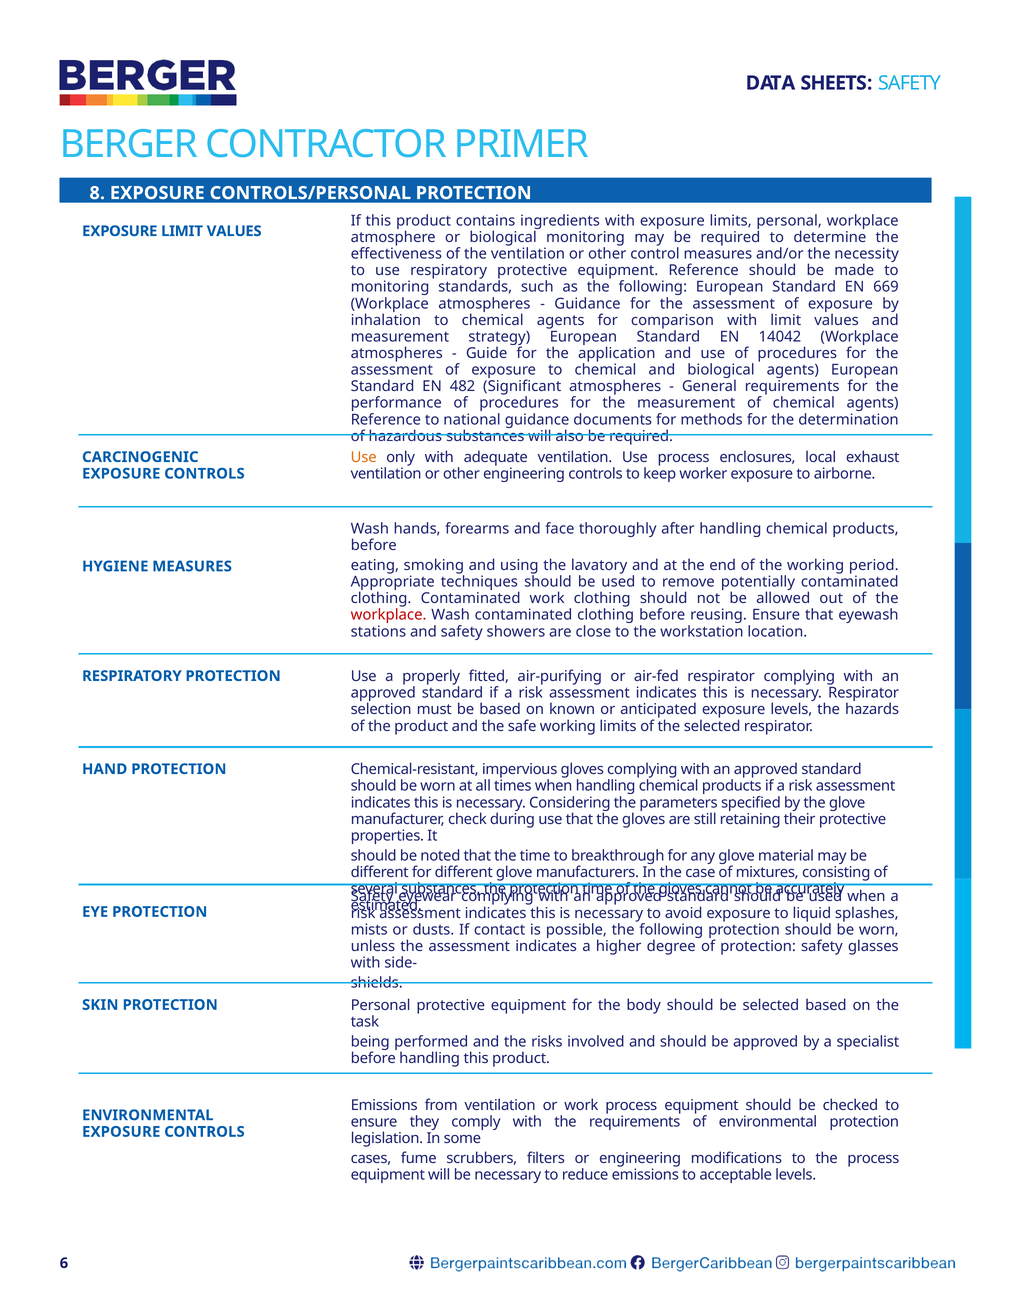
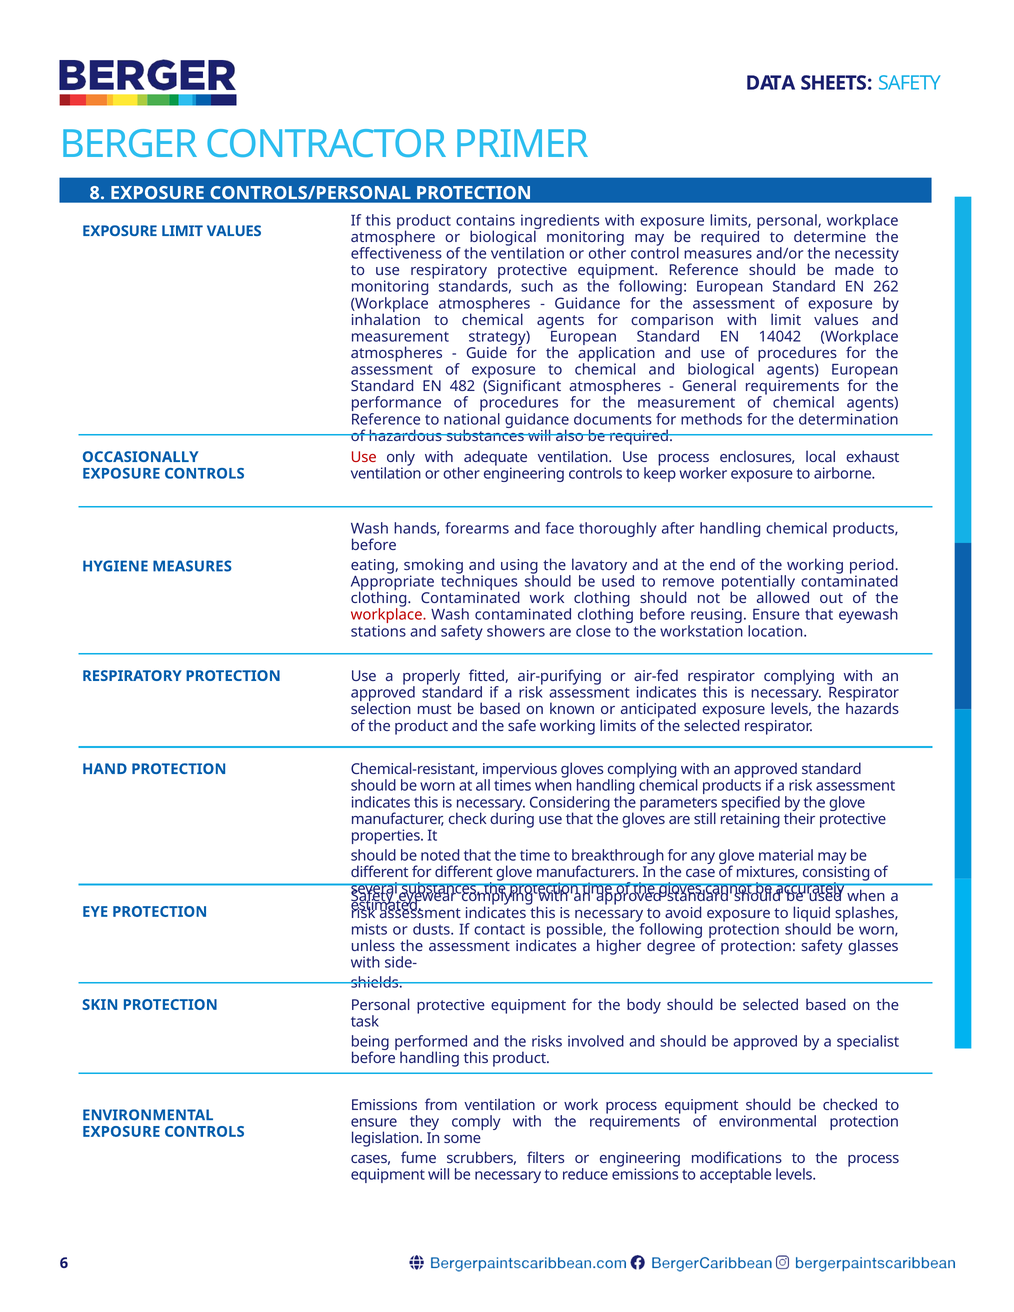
669: 669 -> 262
Use at (364, 457) colour: orange -> red
CARCINOGENIC: CARCINOGENIC -> OCCASIONALLY
